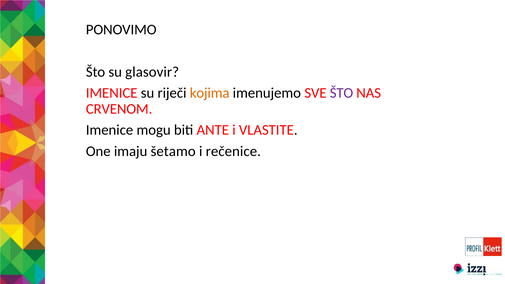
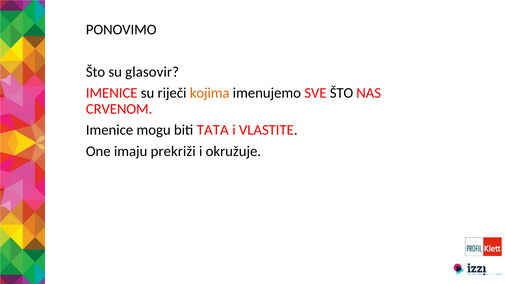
ŠTO at (342, 93) colour: purple -> black
ANTE: ANTE -> TATA
šetamo: šetamo -> prekriži
rečenice: rečenice -> okružuje
